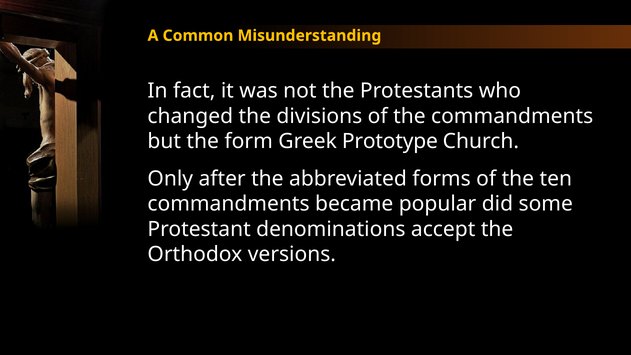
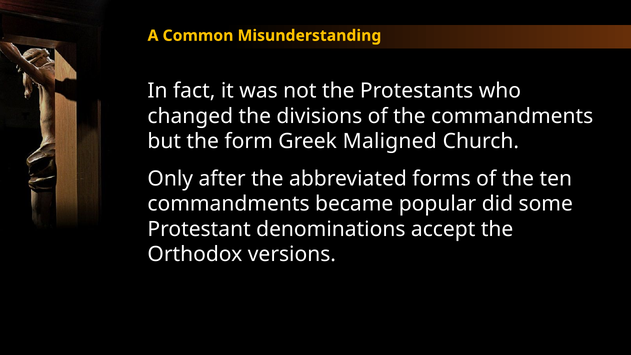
Prototype: Prototype -> Maligned
